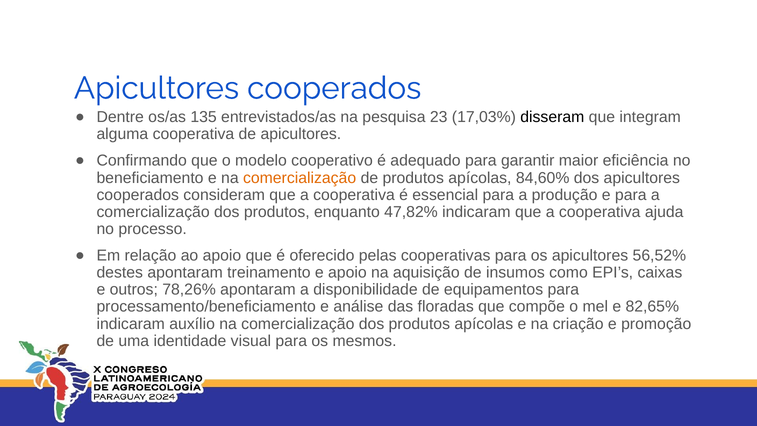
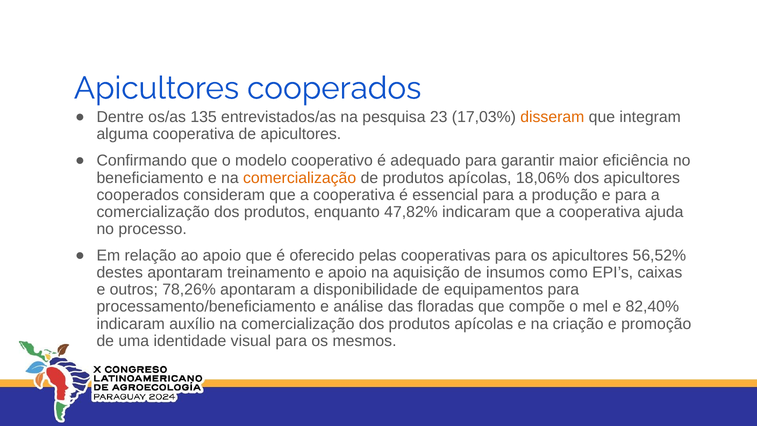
disseram colour: black -> orange
84,60%: 84,60% -> 18,06%
82,65%: 82,65% -> 82,40%
